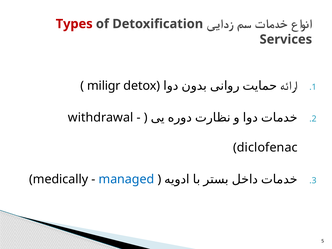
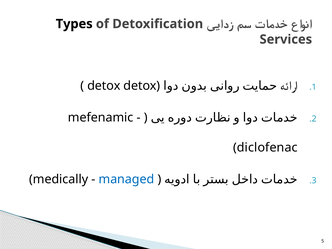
Types colour: red -> black
miligr at (104, 86): miligr -> detox
withdrawal: withdrawal -> mefenamic
